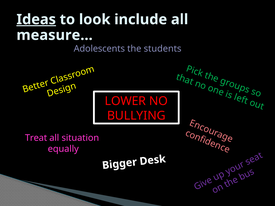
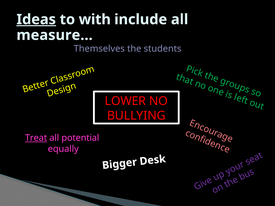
look: look -> with
Adolescents: Adolescents -> Themselves
Treat underline: none -> present
situation: situation -> potential
